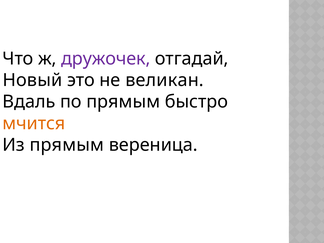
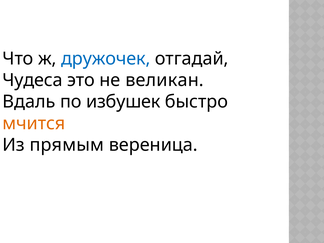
дружочек colour: purple -> blue
Новый: Новый -> Чудеса
по прямым: прямым -> избушек
